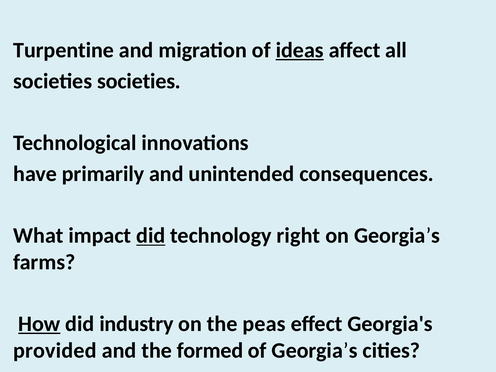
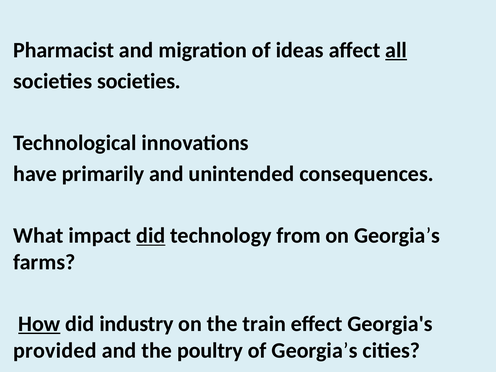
Turpentine: Turpentine -> Pharmacist
ideas underline: present -> none
all underline: none -> present
right: right -> from
peas: peas -> train
formed: formed -> poultry
